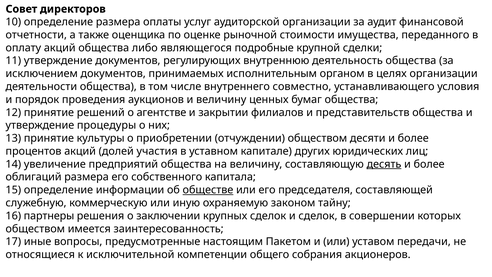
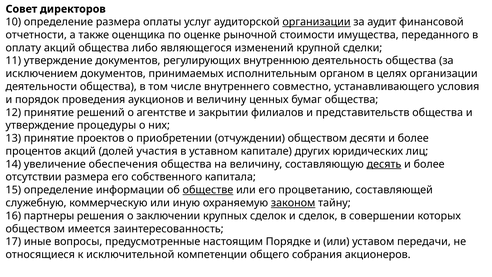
организации at (316, 22) underline: none -> present
подробные: подробные -> изменений
культуры: культуры -> проектов
предприятий: предприятий -> обеспечения
облигаций: облигаций -> отсутствии
председателя: председателя -> процветанию
законом underline: none -> present
Пакетом: Пакетом -> Порядке
